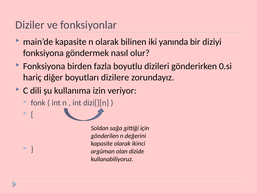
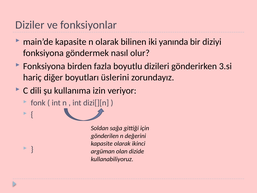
0.si: 0.si -> 3.si
dizilere: dizilere -> üslerini
